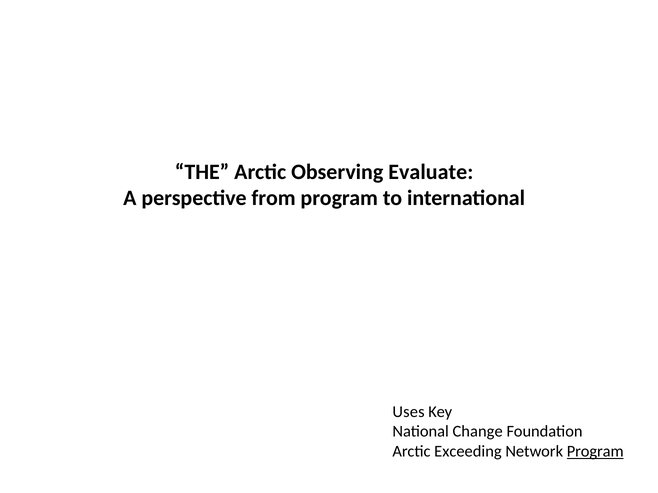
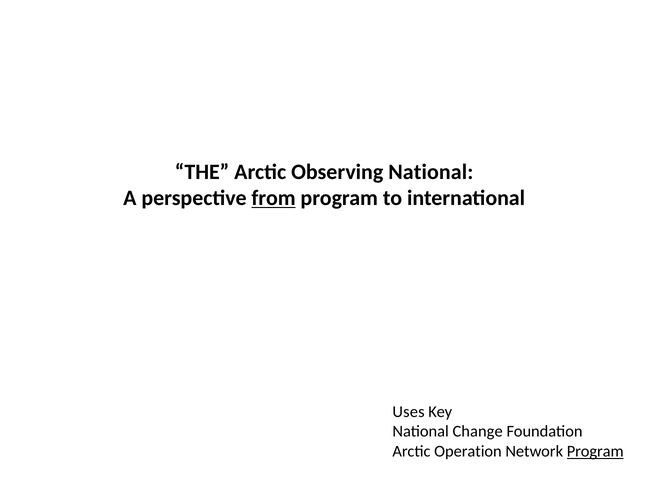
Observing Evaluate: Evaluate -> National
from underline: none -> present
Exceeding: Exceeding -> Operation
